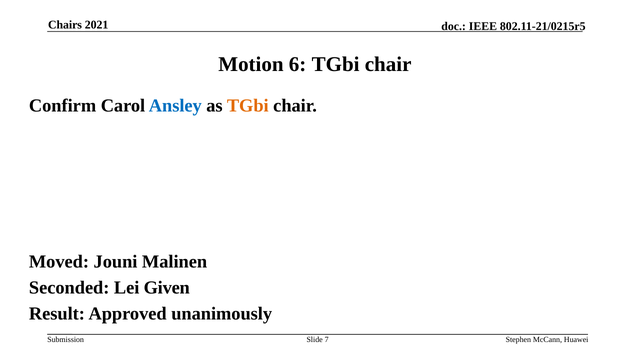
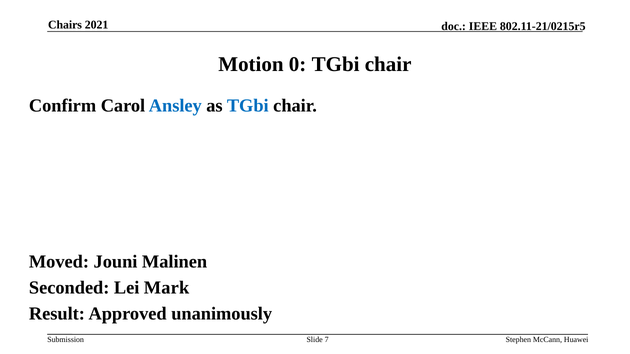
6: 6 -> 0
TGbi at (248, 106) colour: orange -> blue
Given: Given -> Mark
